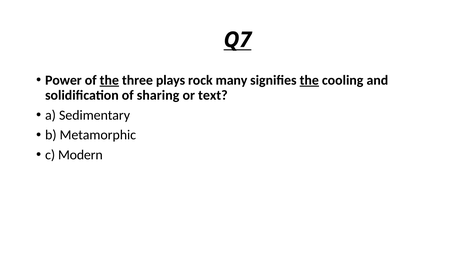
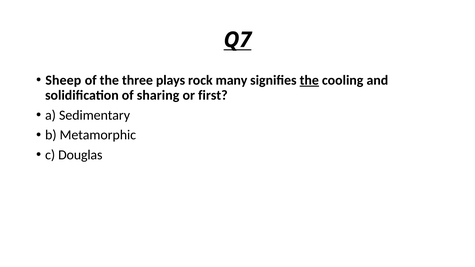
Power: Power -> Sheep
the at (109, 80) underline: present -> none
text: text -> first
Modern: Modern -> Douglas
